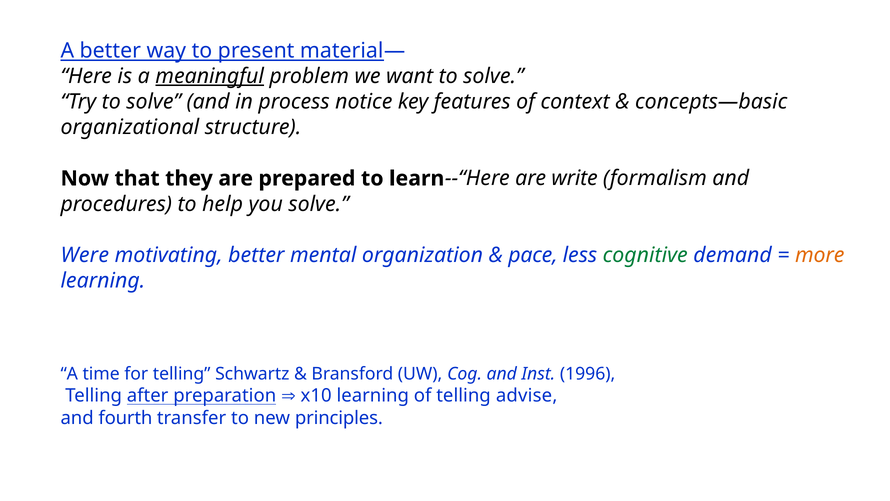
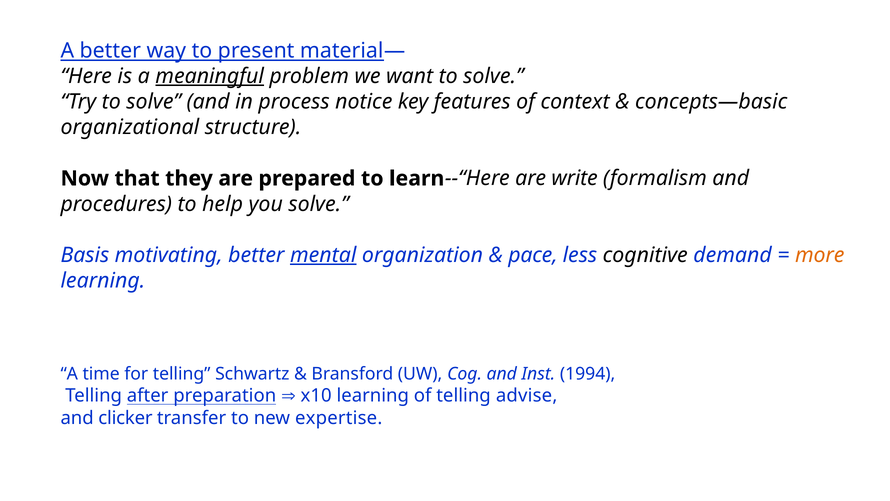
Were: Were -> Basis
mental underline: none -> present
cognitive colour: green -> black
1996: 1996 -> 1994
fourth: fourth -> clicker
principles: principles -> expertise
